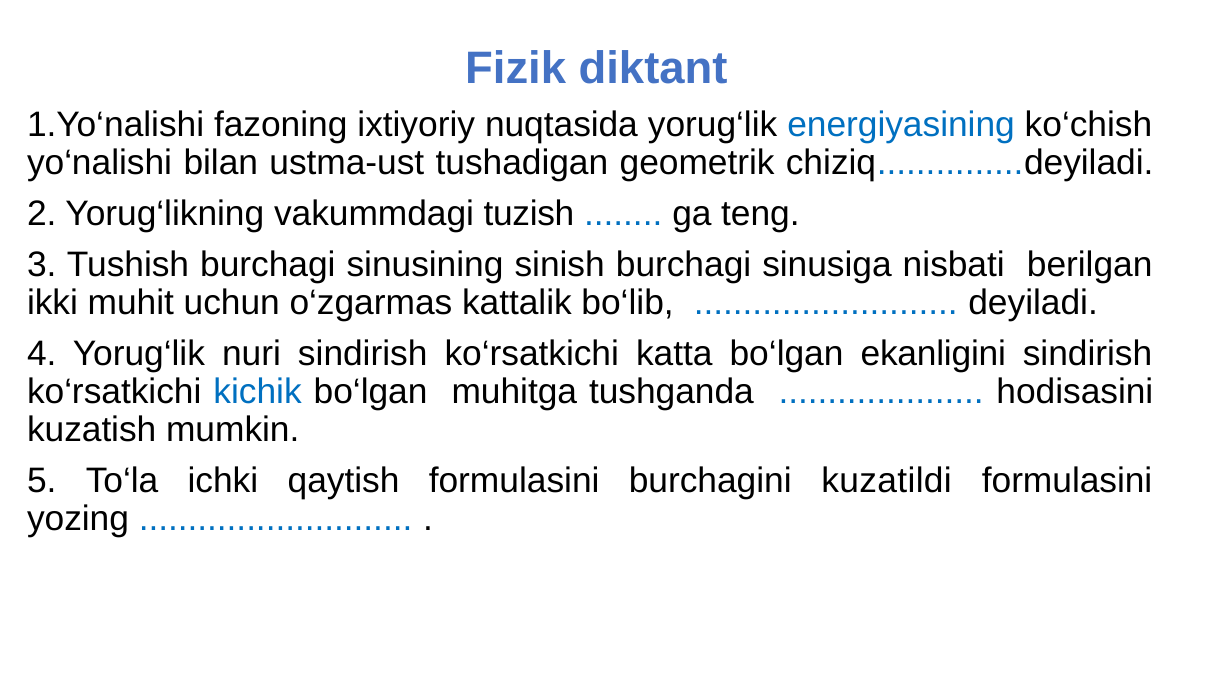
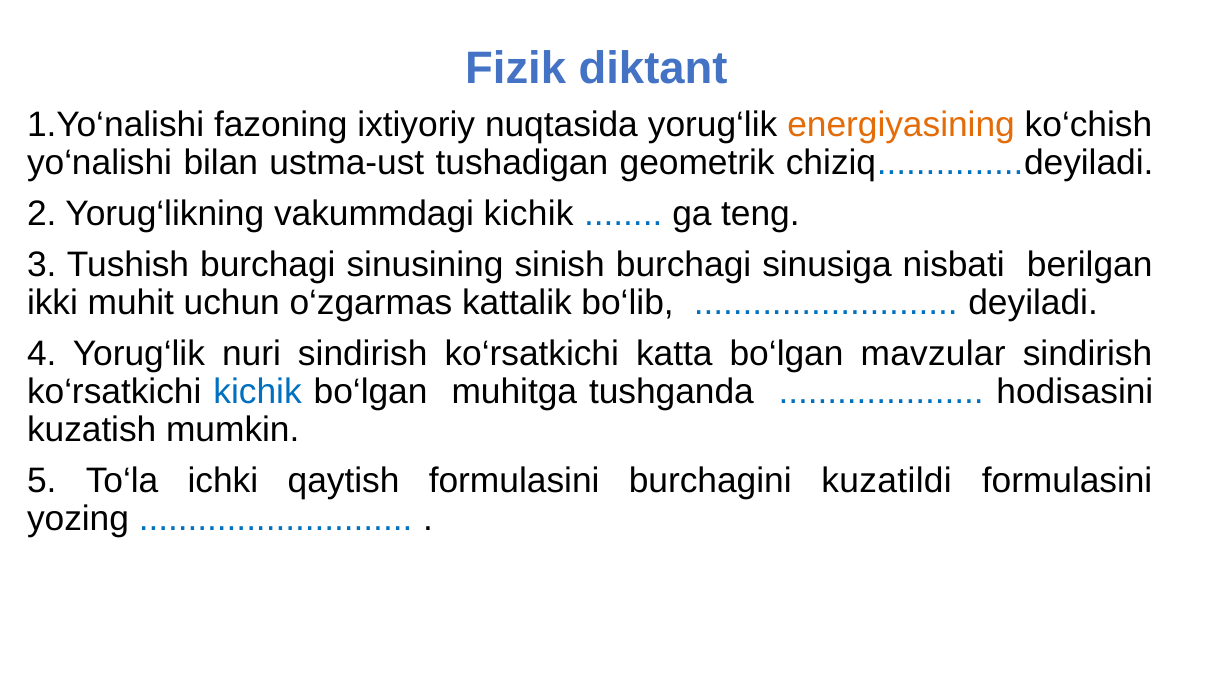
energiyasining colour: blue -> orange
vakummdagi tuzish: tuzish -> kichik
ekanligini: ekanligini -> mavzular
